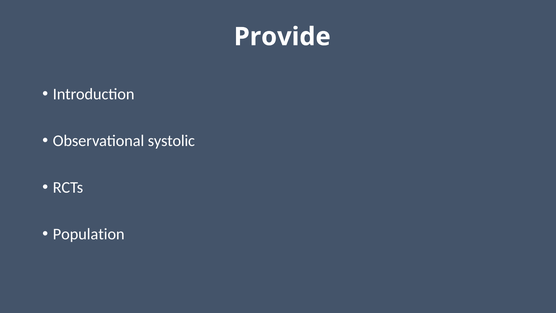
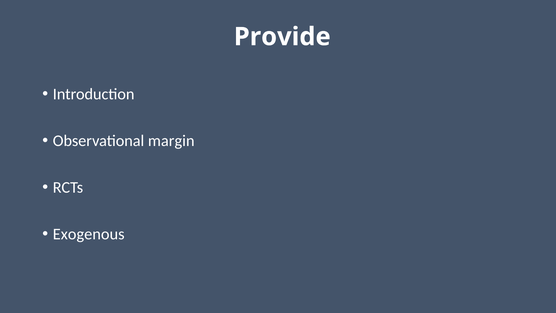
systolic: systolic -> margin
Population: Population -> Exogenous
